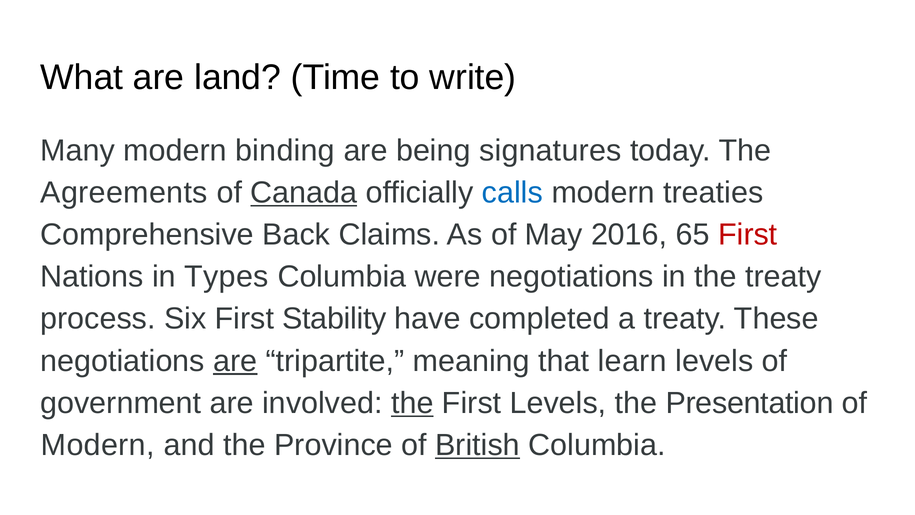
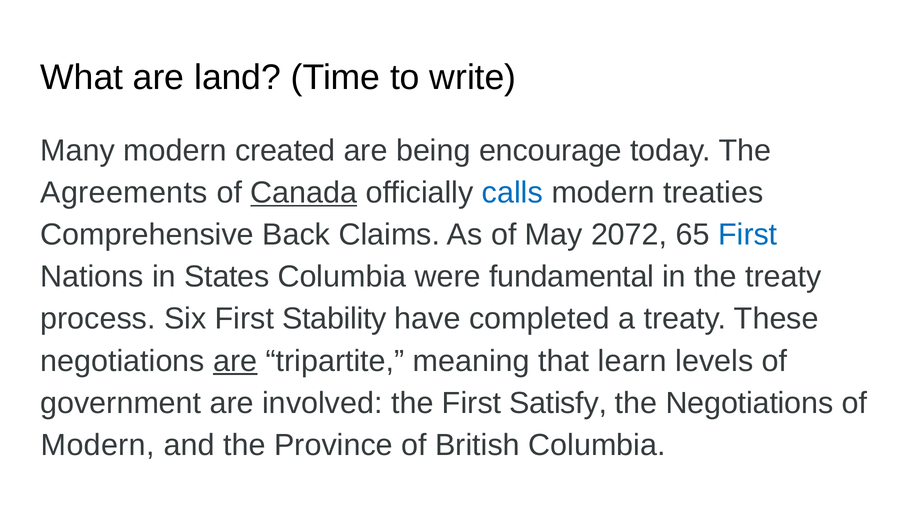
binding: binding -> created
signatures: signatures -> encourage
2016: 2016 -> 2072
First at (748, 235) colour: red -> blue
Types: Types -> States
were negotiations: negotiations -> fundamental
the at (412, 403) underline: present -> none
First Levels: Levels -> Satisfy
the Presentation: Presentation -> Negotiations
British underline: present -> none
